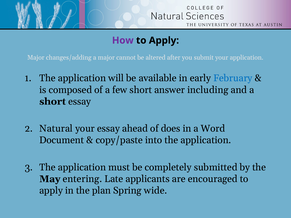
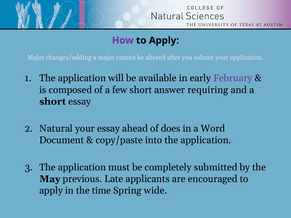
February colour: blue -> purple
including: including -> requiring
entering: entering -> previous
plan: plan -> time
